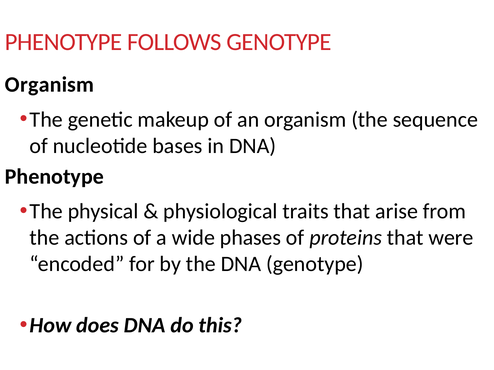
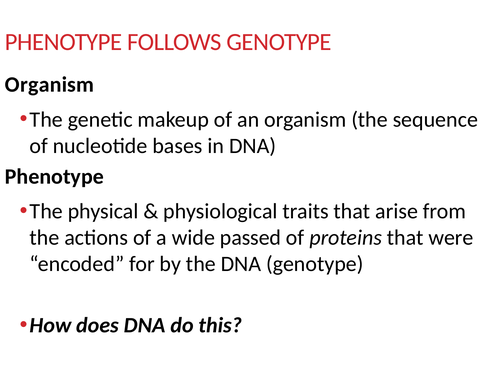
phases: phases -> passed
